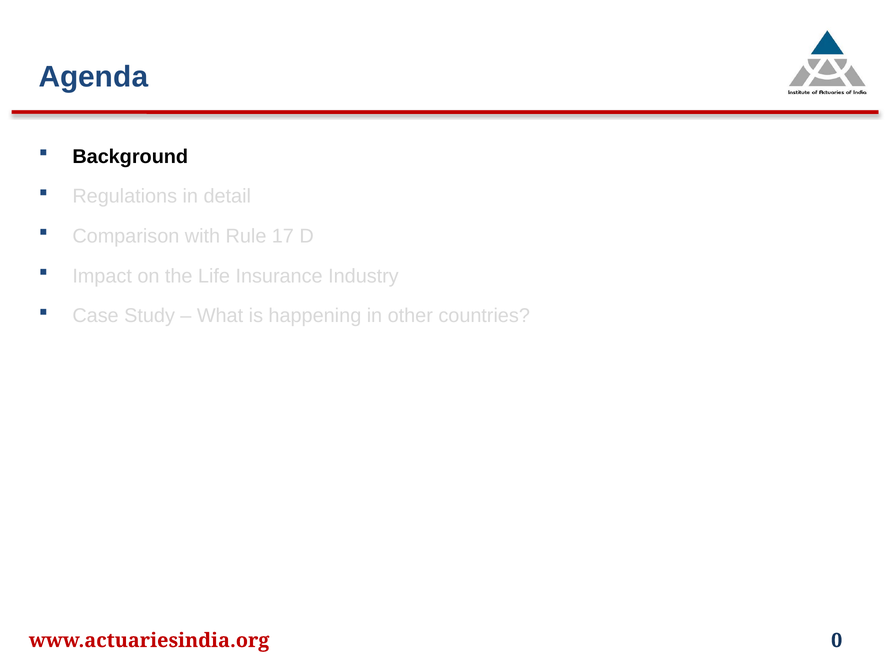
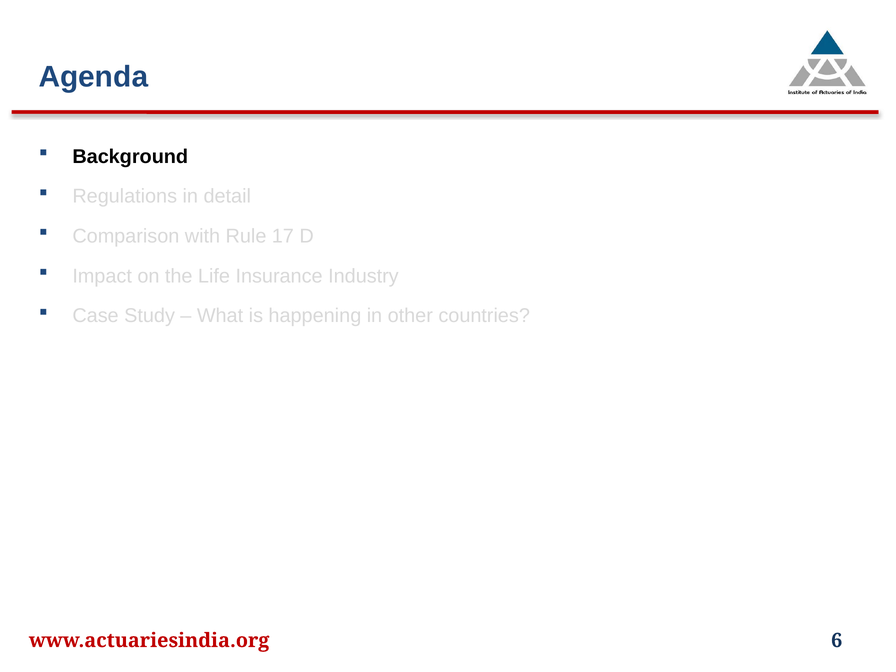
0: 0 -> 6
